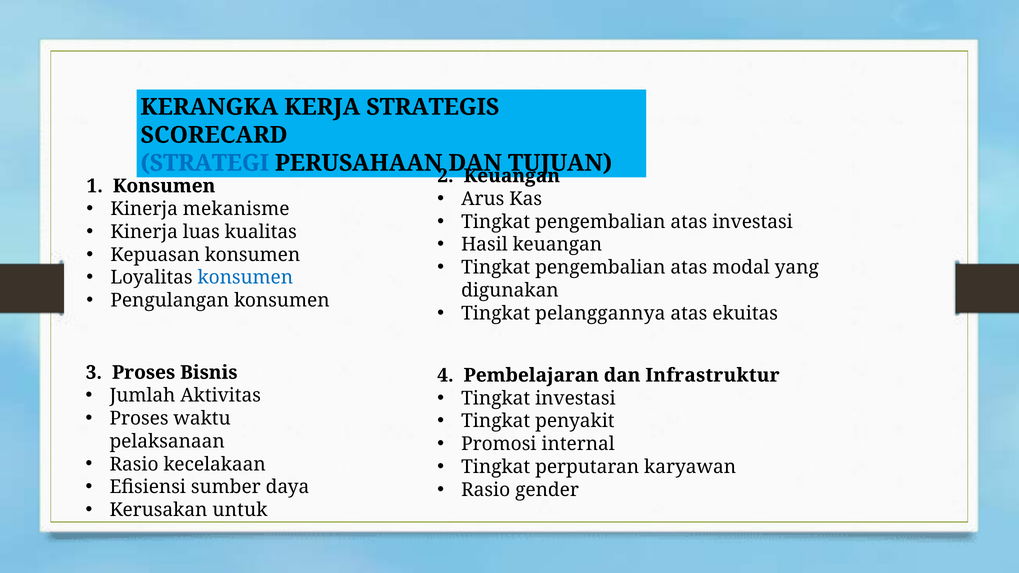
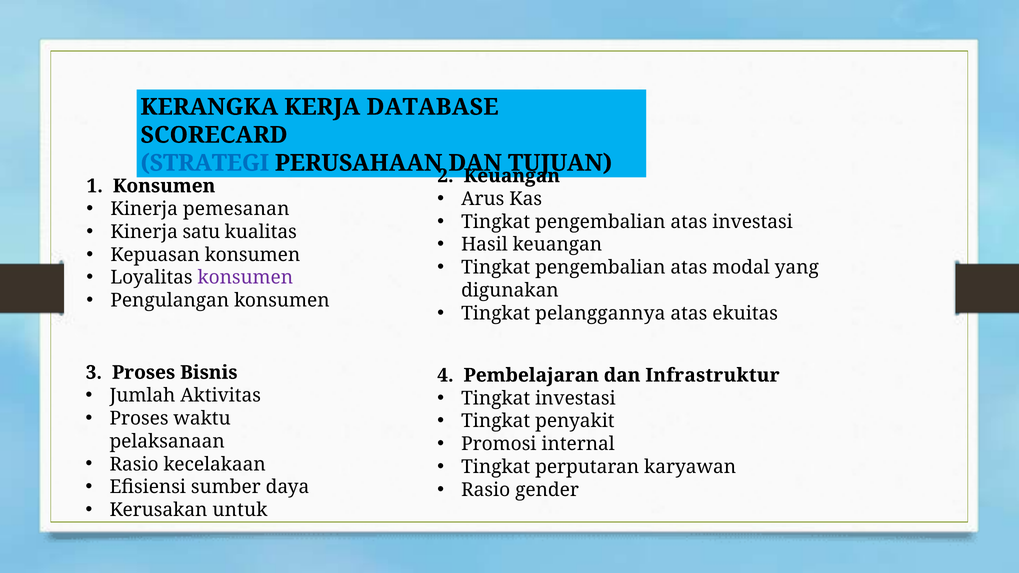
STRATEGIS: STRATEGIS -> DATABASE
mekanisme: mekanisme -> pemesanan
luas: luas -> satu
konsumen at (245, 278) colour: blue -> purple
